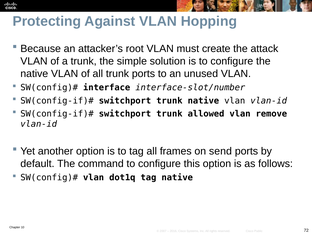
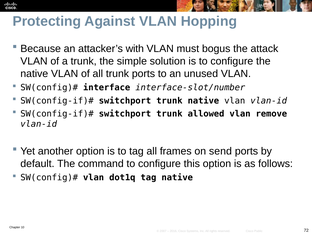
root: root -> with
create: create -> bogus
